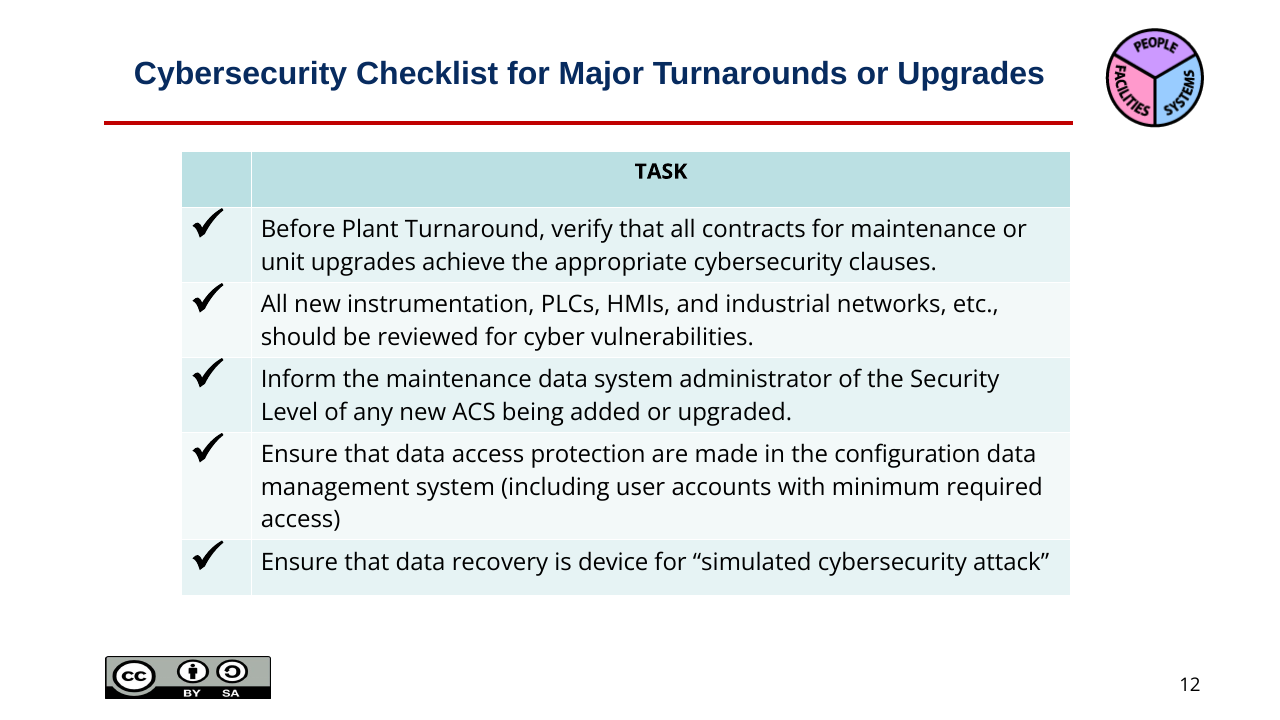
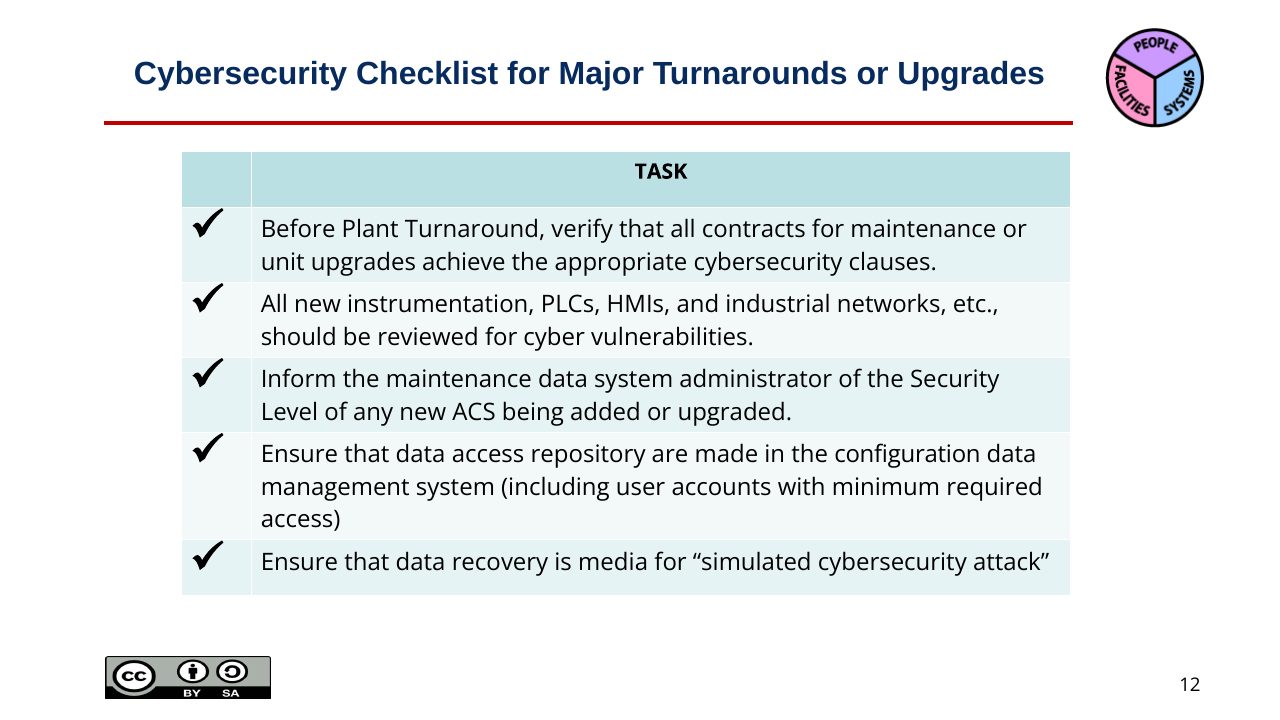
protection: protection -> repository
device: device -> media
